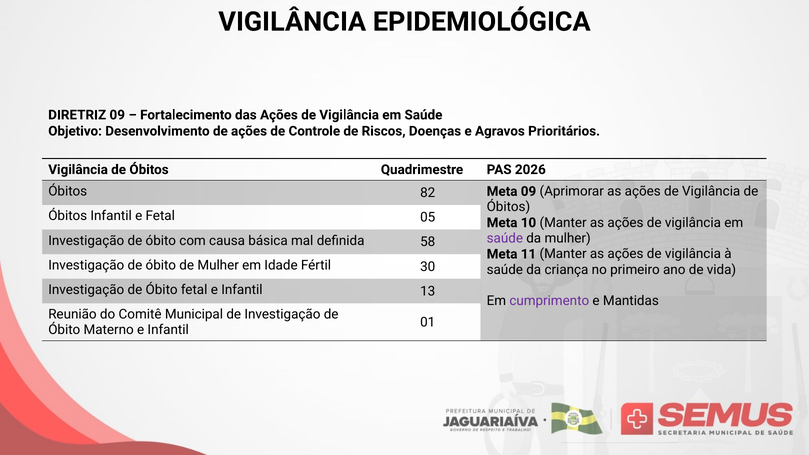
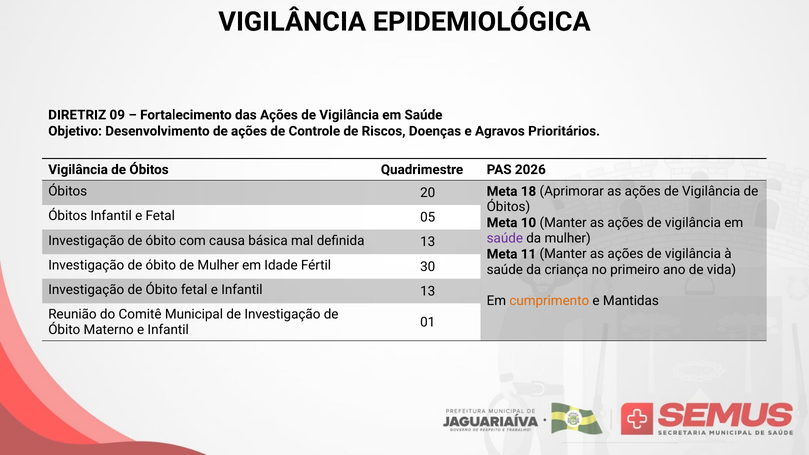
82: 82 -> 20
Meta 09: 09 -> 18
definida 58: 58 -> 13
cumprimento colour: purple -> orange
